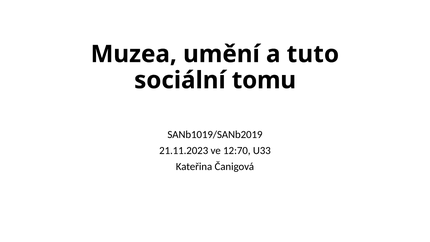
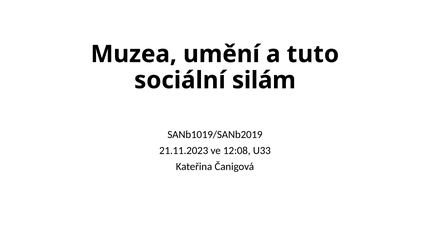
tomu: tomu -> silám
12:70: 12:70 -> 12:08
